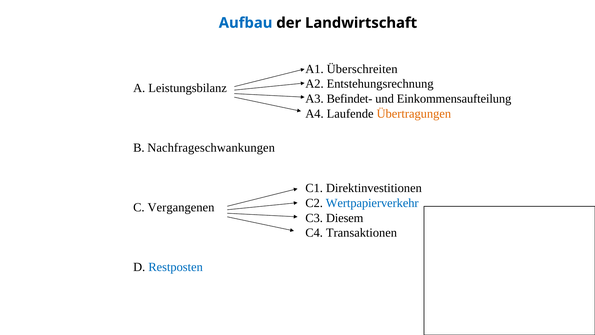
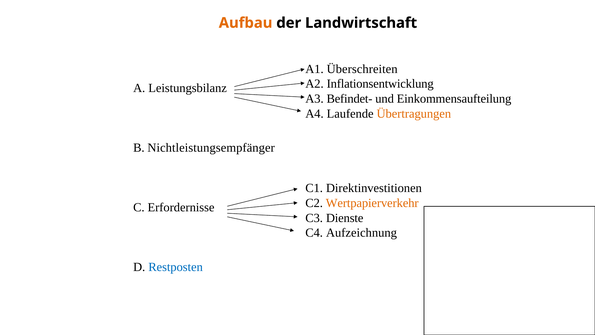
Aufbau colour: blue -> orange
Entstehungsrechnung: Entstehungsrechnung -> Inflationsentwicklung
Nachfrageschwankungen: Nachfrageschwankungen -> Nichtleistungsempfänger
Wertpapierverkehr colour: blue -> orange
Vergangenen: Vergangenen -> Erfordernisse
Diesem: Diesem -> Dienste
Transaktionen: Transaktionen -> Aufzeichnung
